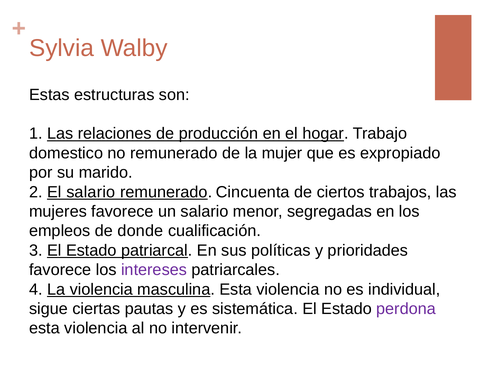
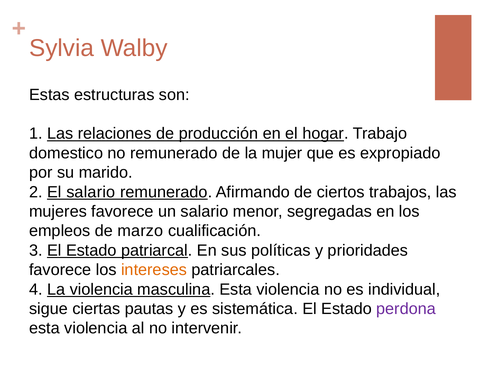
Cincuenta: Cincuenta -> Afirmando
donde: donde -> marzo
intereses colour: purple -> orange
